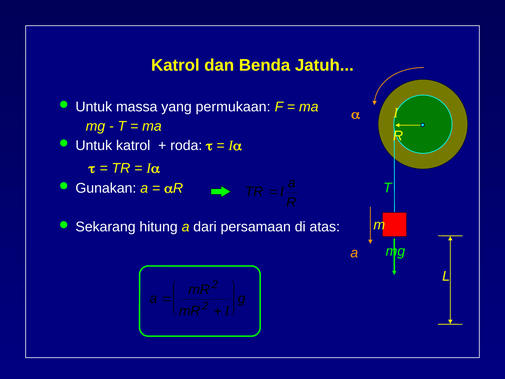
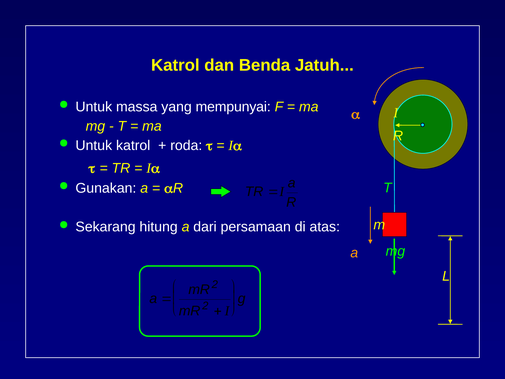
permukaan: permukaan -> mempunyai
